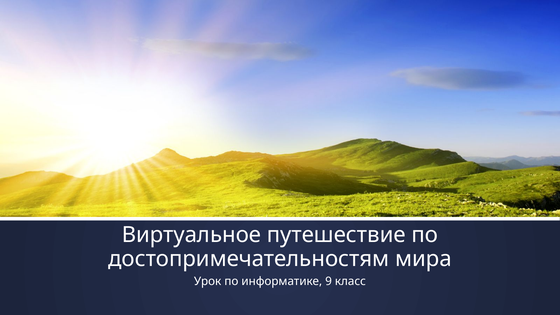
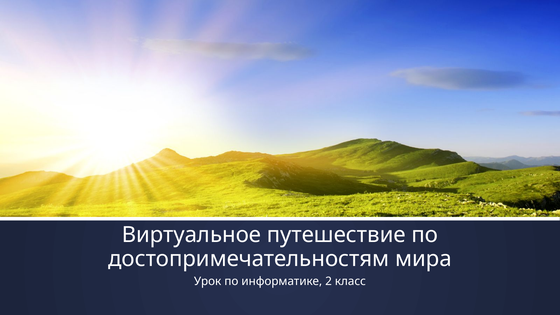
9: 9 -> 2
